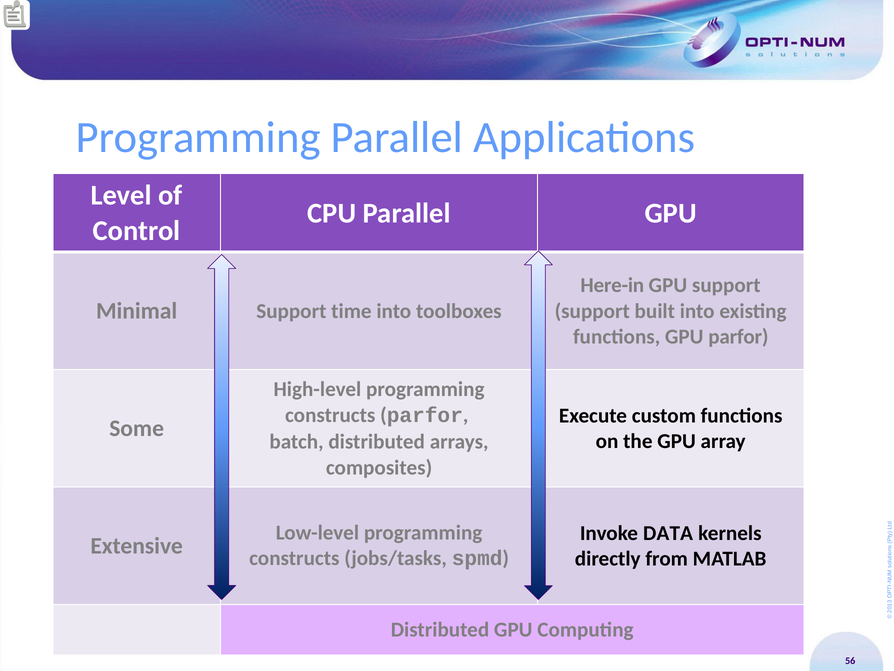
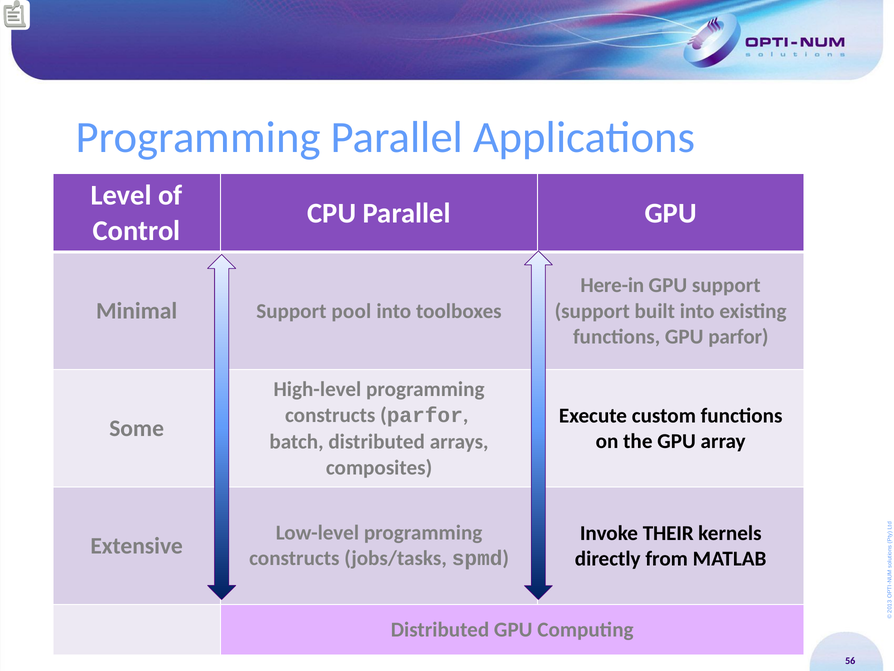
time: time -> pool
DATA: DATA -> THEIR
